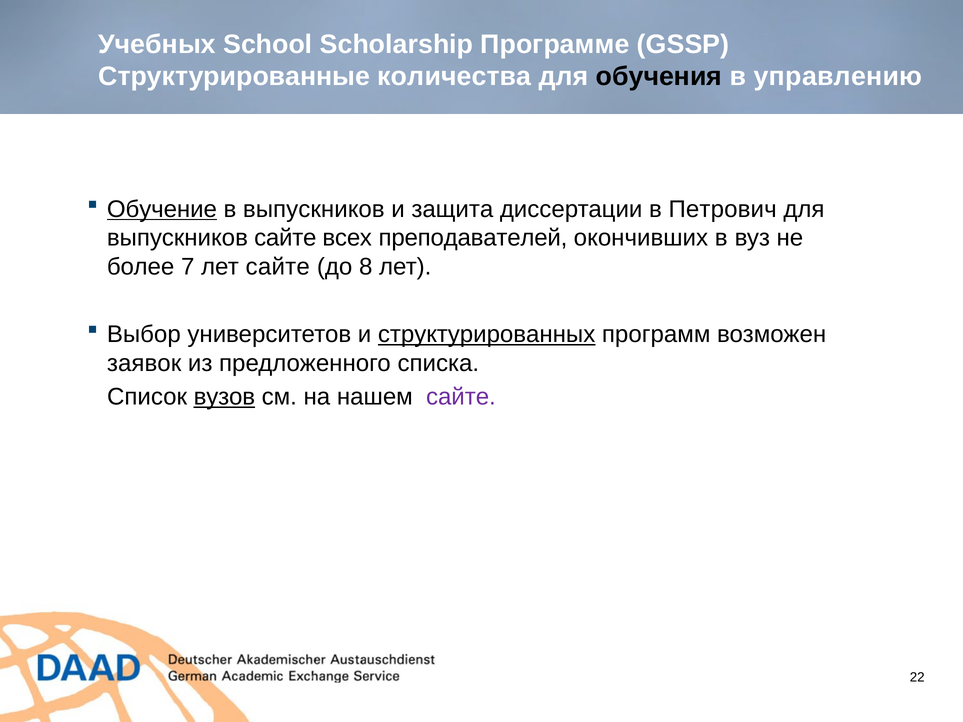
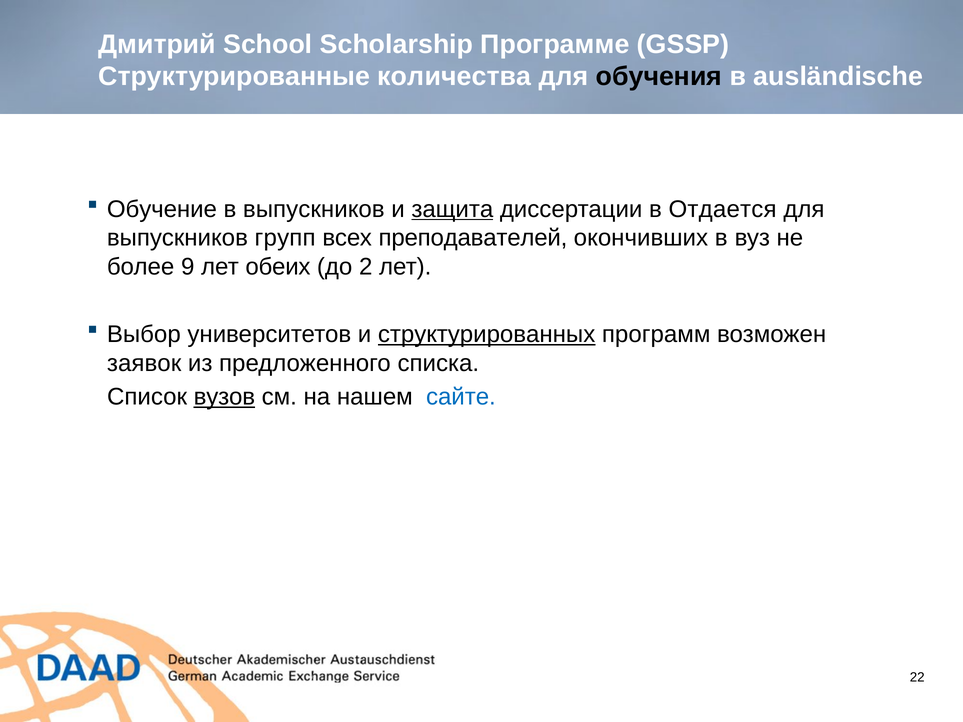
Учебных: Учебных -> Дмитрий
управлению: управлению -> ausländische
Обучение underline: present -> none
защита underline: none -> present
Петрович: Петрович -> Отдается
выпускников сайте: сайте -> групп
7: 7 -> 9
лет сайте: сайте -> обеих
8: 8 -> 2
сайте at (461, 397) colour: purple -> blue
